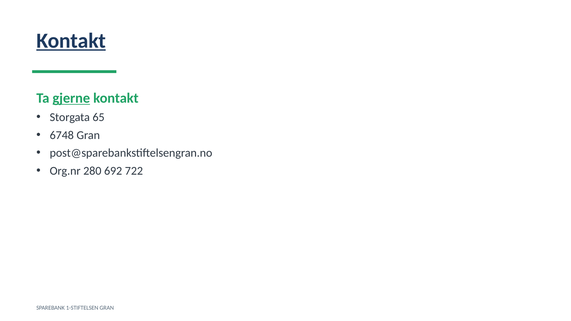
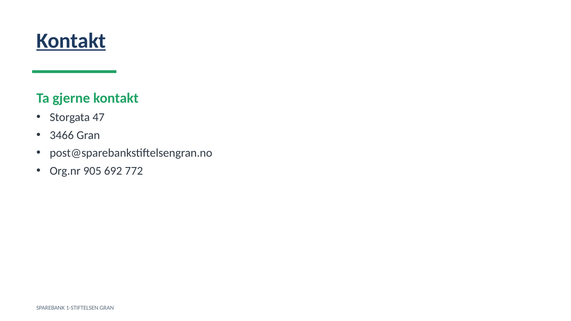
gjerne underline: present -> none
65: 65 -> 47
6748: 6748 -> 3466
280: 280 -> 905
722: 722 -> 772
